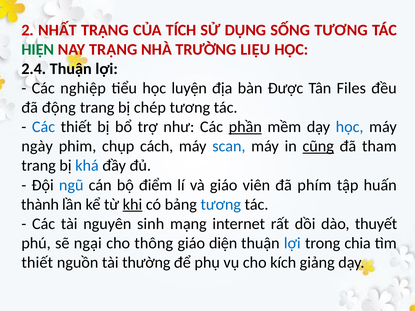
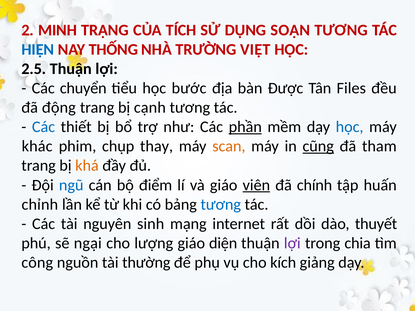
NHẤT: NHẤT -> MINH
SỐNG: SỐNG -> SOẠN
HIỆN colour: green -> blue
NAY TRẠNG: TRẠNG -> THỐNG
LIỆU: LIỆU -> VIỆT
2.4: 2.4 -> 2.5
nghiệp: nghiệp -> chuyển
luyện: luyện -> bước
chép: chép -> cạnh
ngày: ngày -> khác
cách: cách -> thay
scan colour: blue -> orange
khá colour: blue -> orange
viên underline: none -> present
phím: phím -> chính
thành: thành -> chỉnh
khi underline: present -> none
thông: thông -> lượng
lợi at (292, 243) colour: blue -> purple
thiết at (37, 263): thiết -> công
